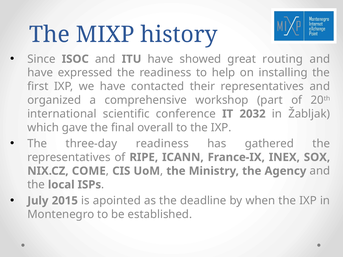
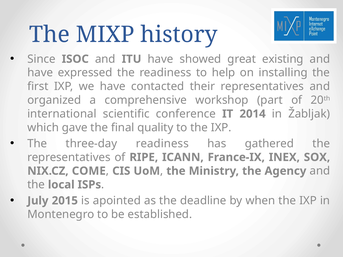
routing: routing -> existing
2032: 2032 -> 2014
overall: overall -> quality
